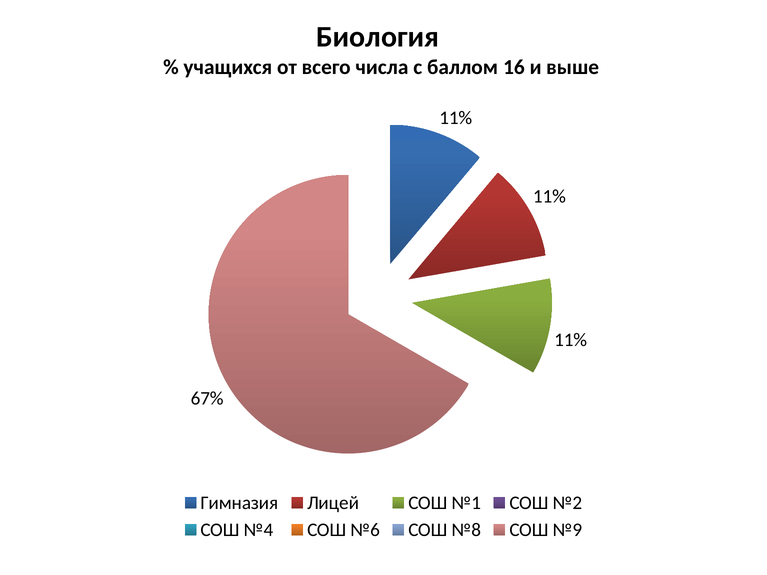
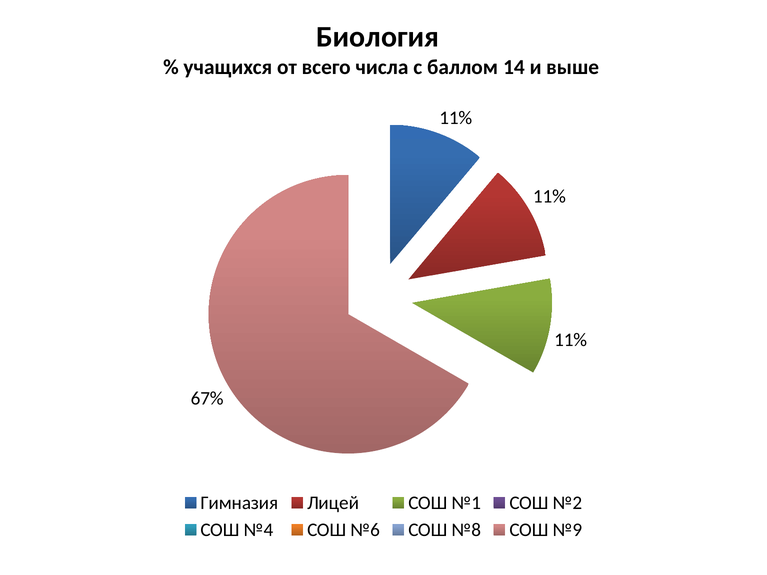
16: 16 -> 14
